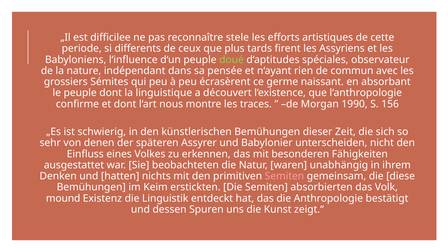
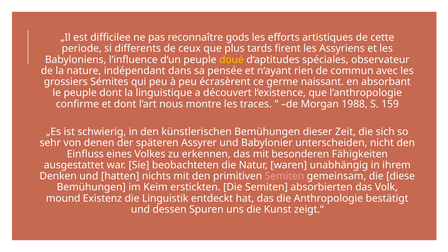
stele: stele -> gods
doué colour: light green -> yellow
1990: 1990 -> 1988
156: 156 -> 159
